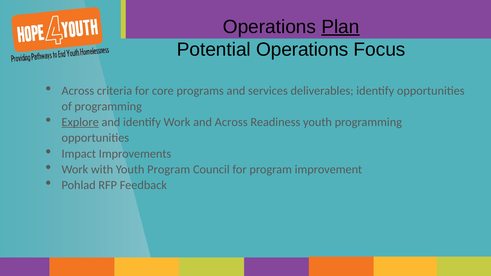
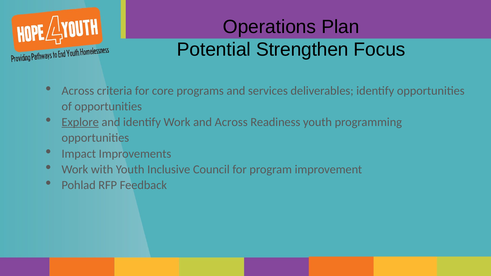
Plan underline: present -> none
Potential Operations: Operations -> Strengthen
of programming: programming -> opportunities
Youth Program: Program -> Inclusive
